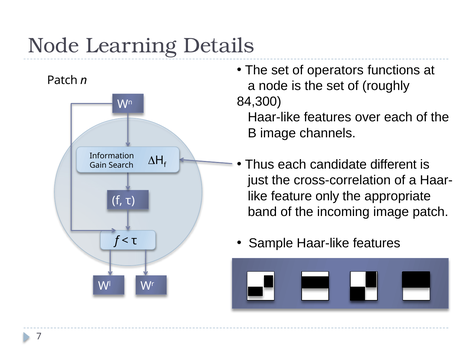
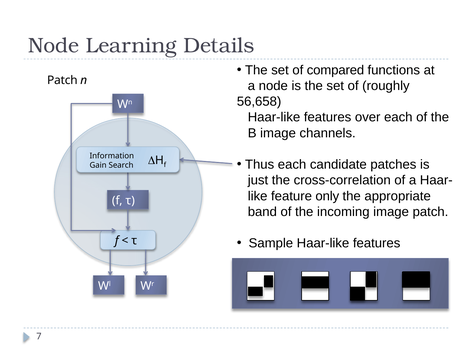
operators: operators -> compared
84,300: 84,300 -> 56,658
different: different -> patches
